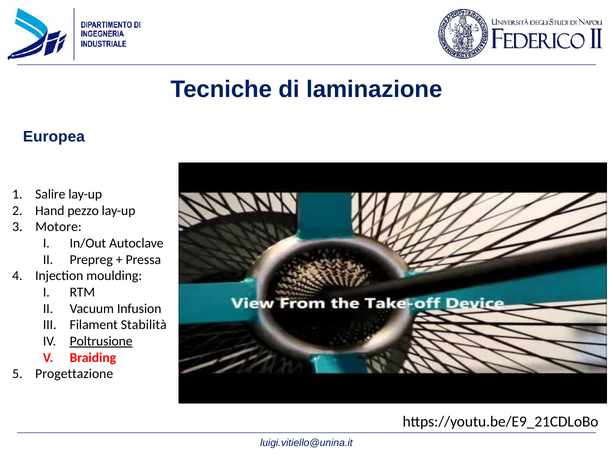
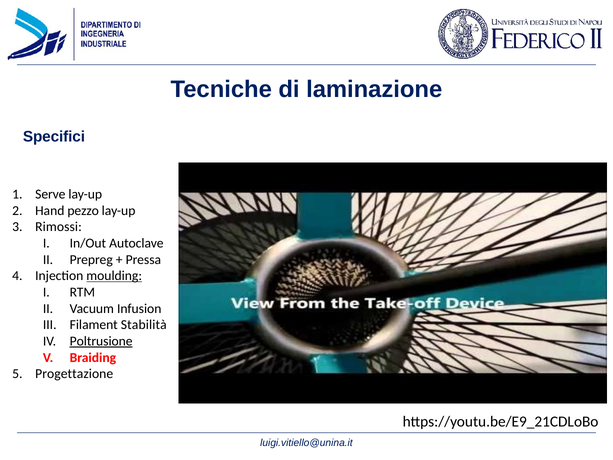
Europea: Europea -> Specifici
Salire: Salire -> Serve
Motore: Motore -> Rimossi
moulding underline: none -> present
